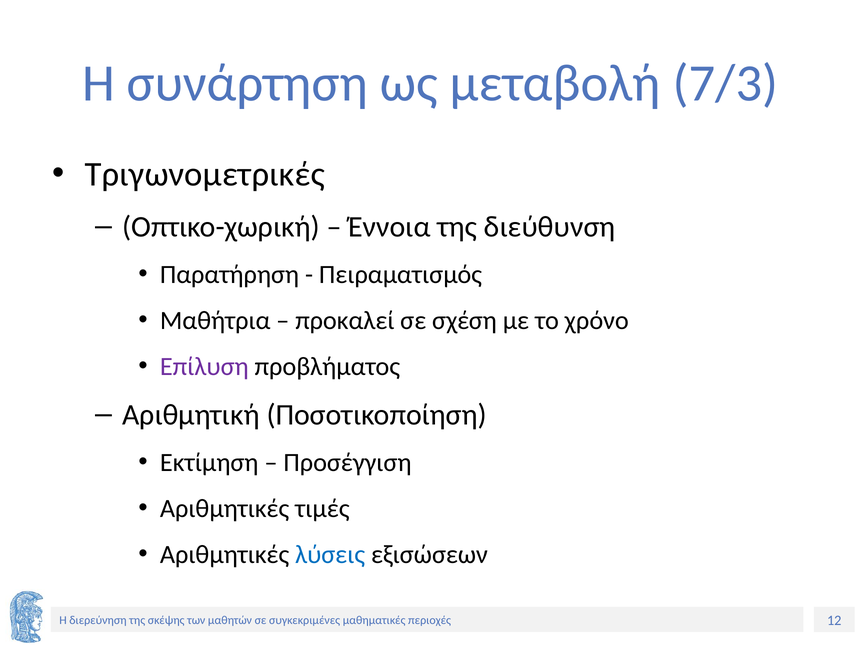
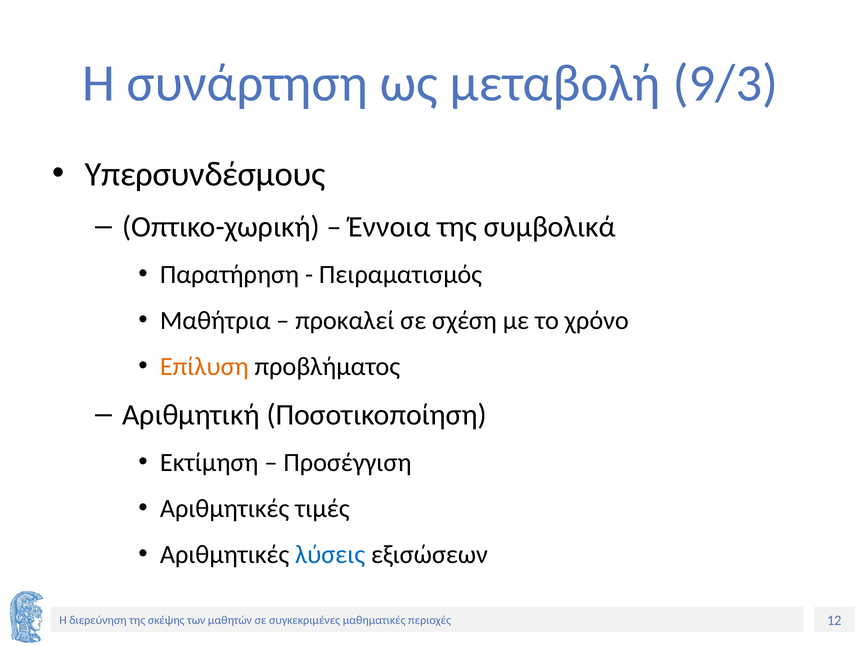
7/3: 7/3 -> 9/3
Τριγωνομετρικές: Τριγωνομετρικές -> Υπερσυνδέσμους
διεύθυνση: διεύθυνση -> συμβολικά
Επίλυση colour: purple -> orange
